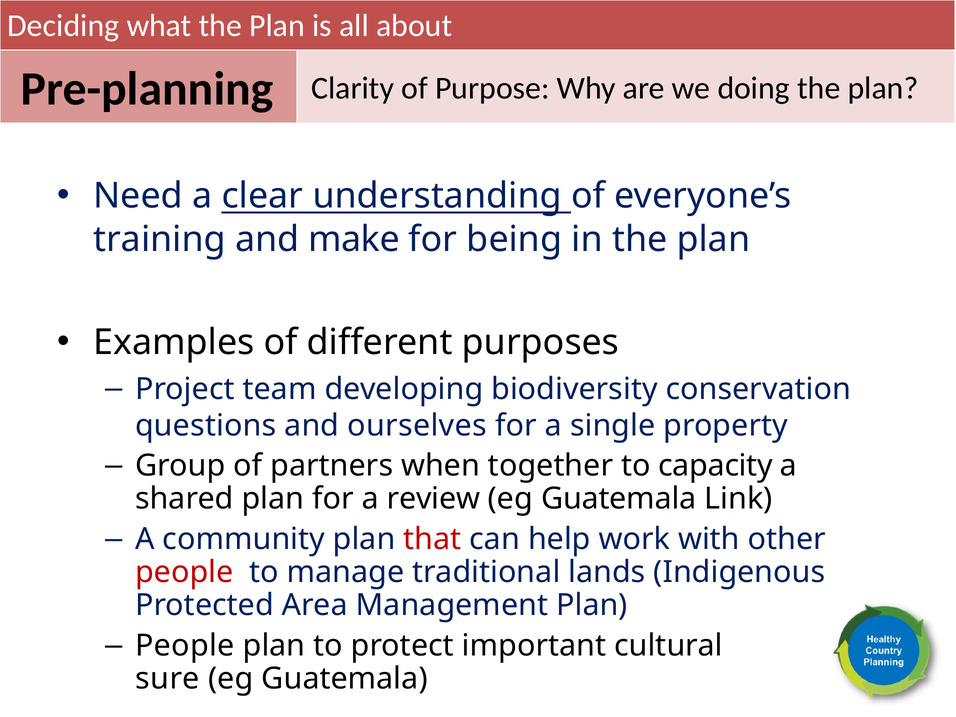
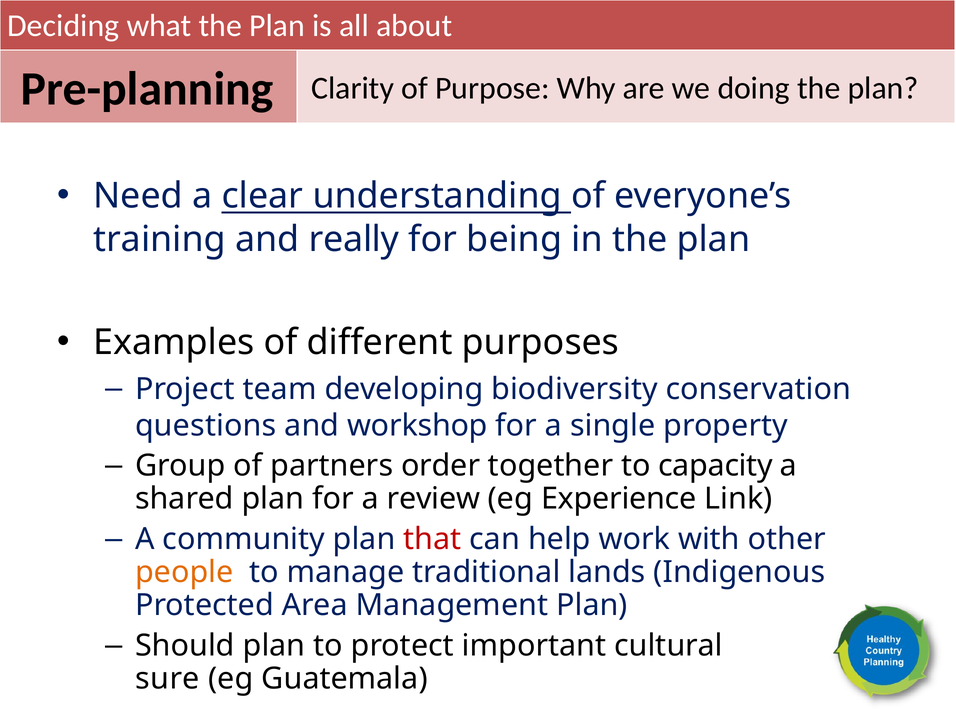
make: make -> really
ourselves: ourselves -> workshop
when: when -> order
Guatemala at (619, 499): Guatemala -> Experience
people at (184, 572) colour: red -> orange
People at (185, 646): People -> Should
